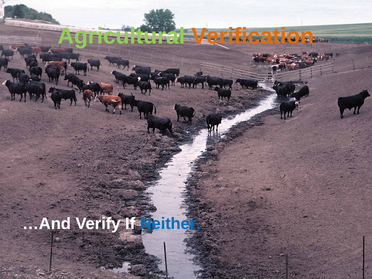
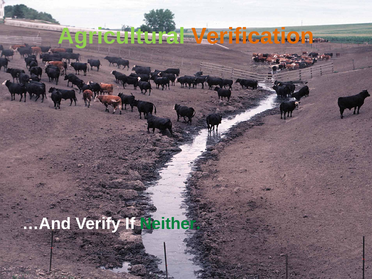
Neither colour: blue -> green
